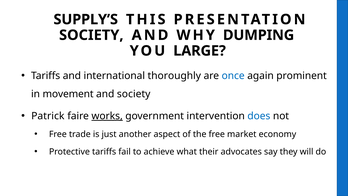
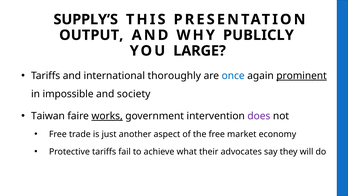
SOCIETY at (91, 35): SOCIETY -> OUTPUT
DUMPING: DUMPING -> PUBLICLY
prominent underline: none -> present
movement: movement -> impossible
Patrick: Patrick -> Taiwan
does colour: blue -> purple
